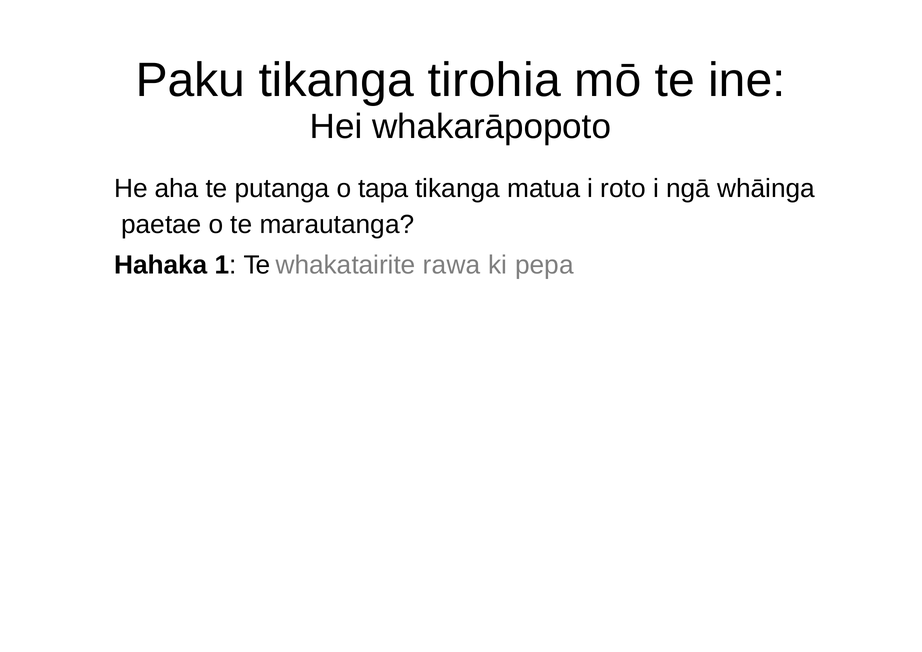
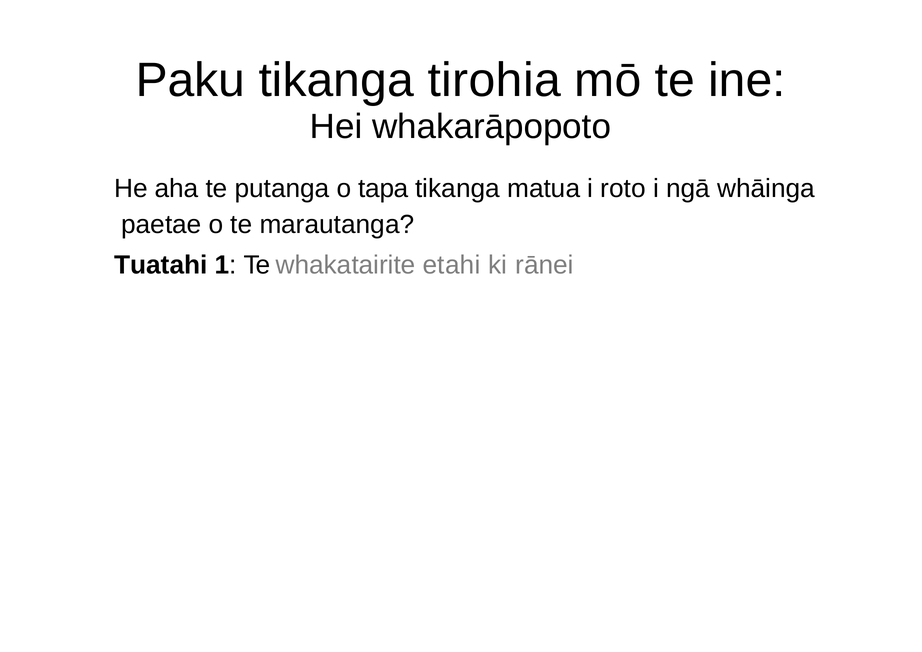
Hahaka: Hahaka -> Tuatahi
rawa: rawa -> etahi
pepa: pepa -> rānei
